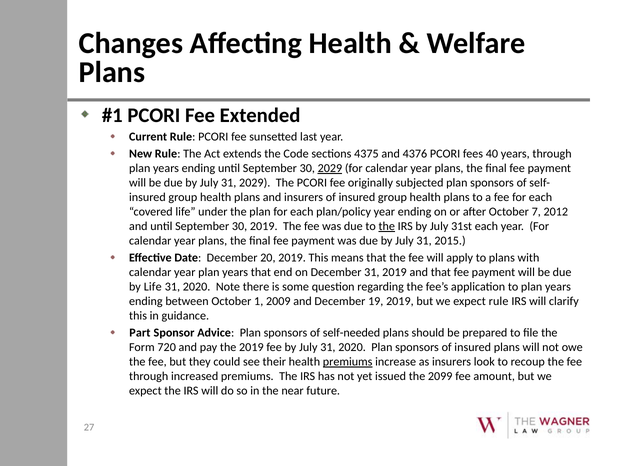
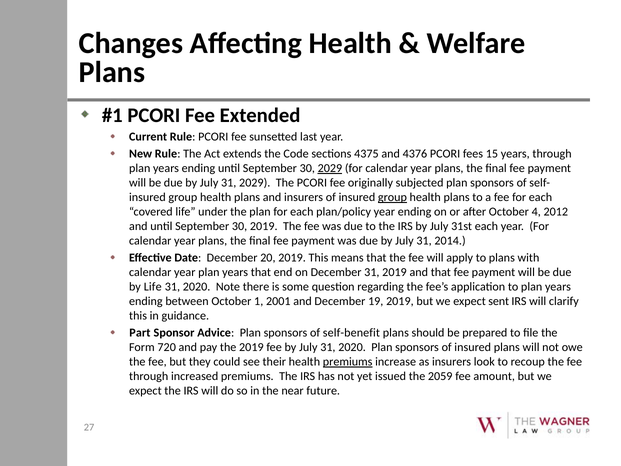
40: 40 -> 15
group at (392, 197) underline: none -> present
7: 7 -> 4
the at (387, 226) underline: present -> none
2015: 2015 -> 2014
2009: 2009 -> 2001
expect rule: rule -> sent
self-needed: self-needed -> self-benefit
2099: 2099 -> 2059
